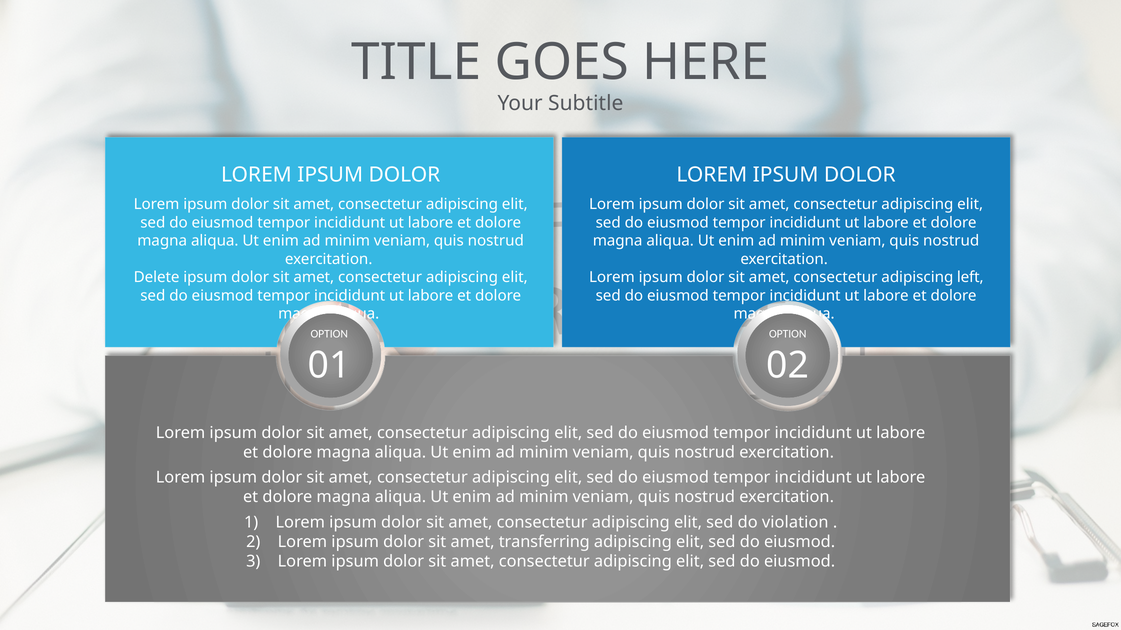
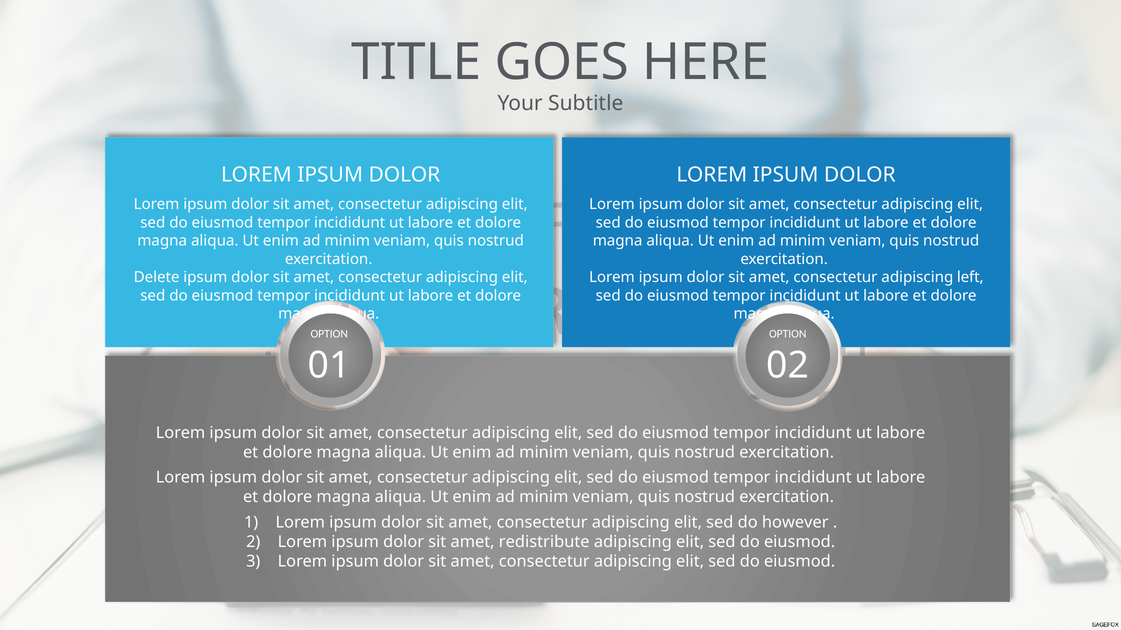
violation: violation -> however
transferring: transferring -> redistribute
